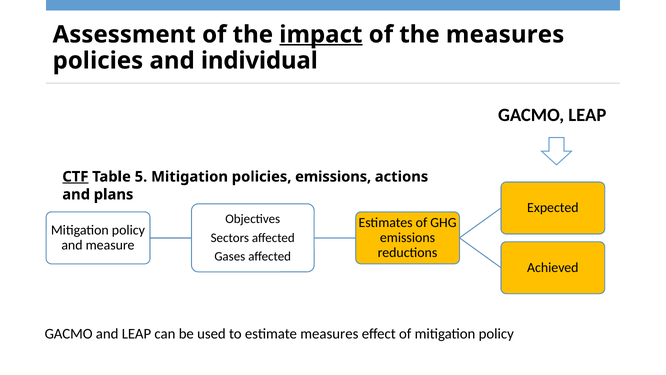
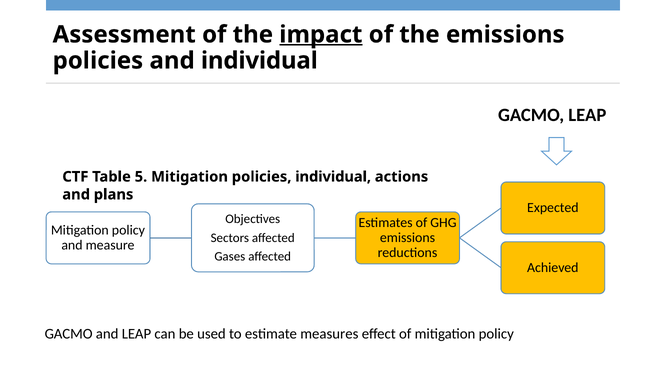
the measures: measures -> emissions
CTF underline: present -> none
policies emissions: emissions -> individual
